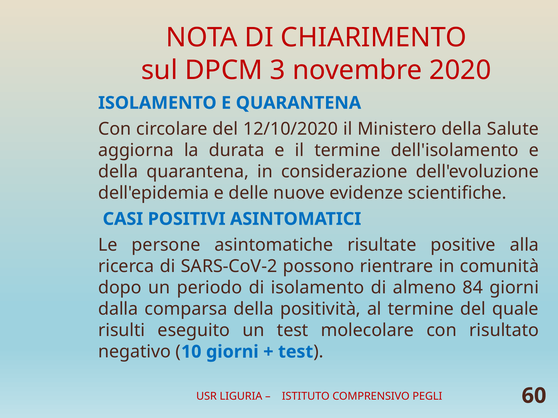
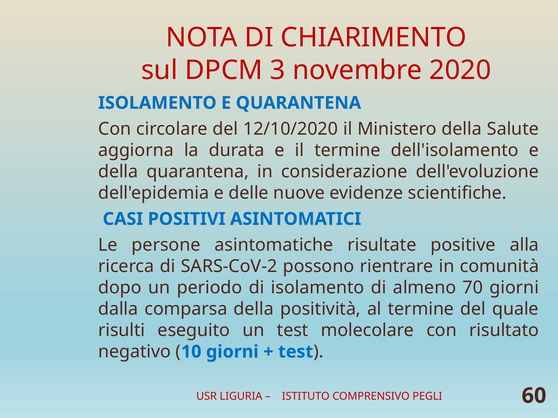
84: 84 -> 70
